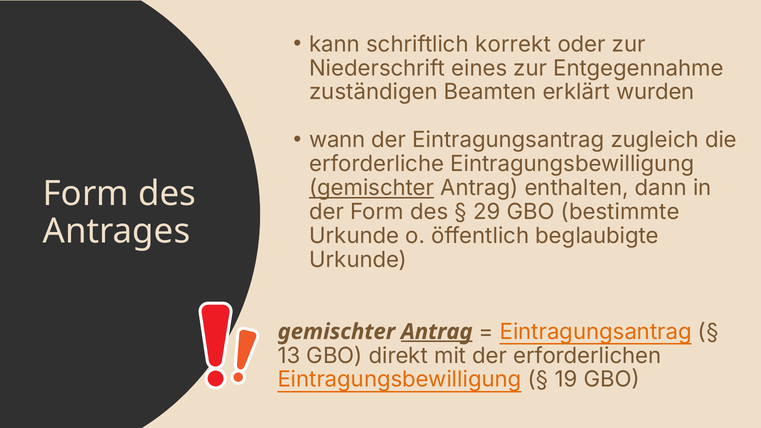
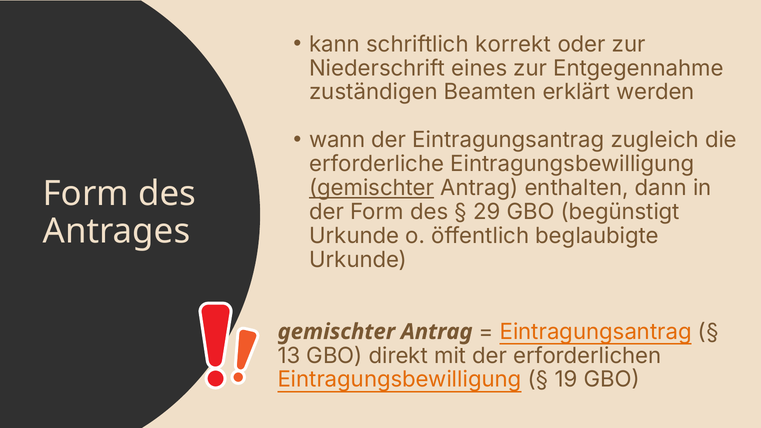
wurden: wurden -> werden
bestimmte: bestimmte -> begünstigt
Antrag at (437, 332) underline: present -> none
